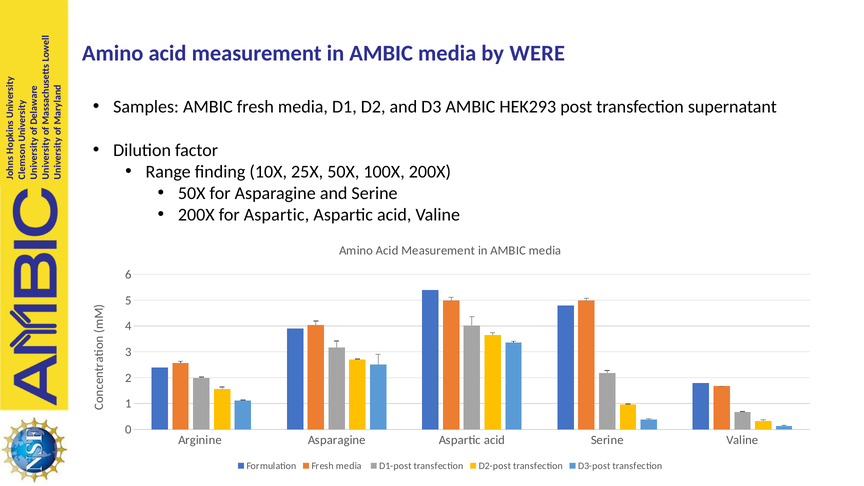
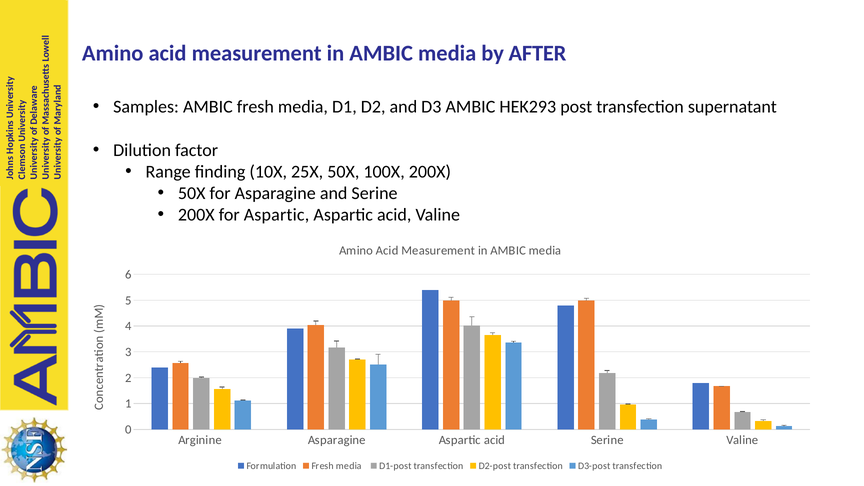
WERE: WERE -> AFTER
